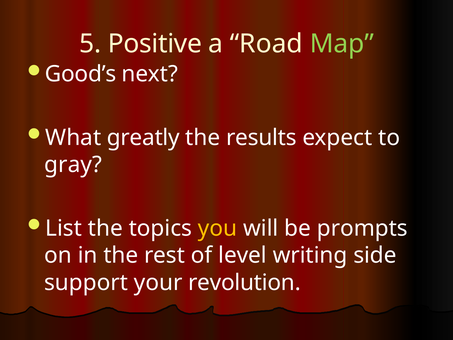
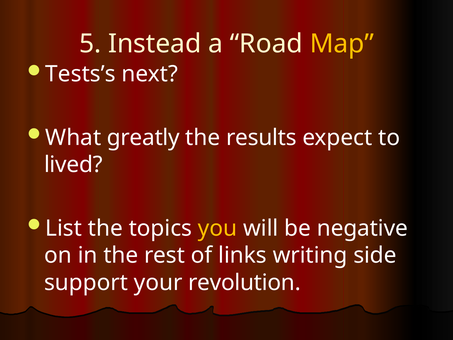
Positive: Positive -> Instead
Map colour: light green -> yellow
Good’s: Good’s -> Tests’s
gray: gray -> lived
prompts: prompts -> negative
level: level -> links
